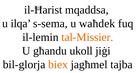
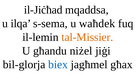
il-Ħarist: il-Ħarist -> il-Jiċħad
ukoll: ukoll -> niżel
biex colour: orange -> blue
tajba: tajba -> għax
